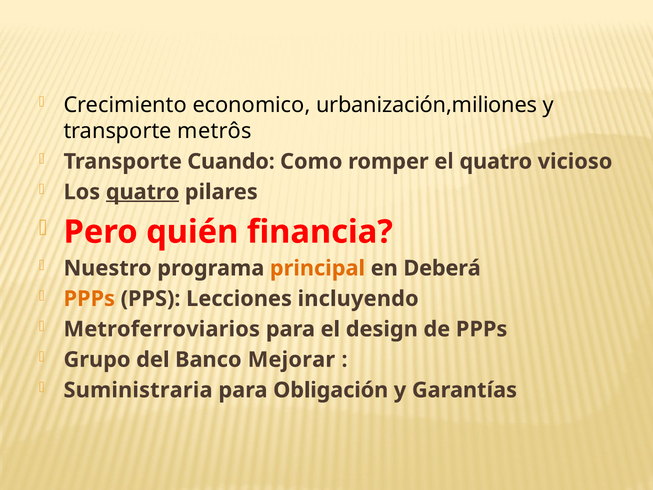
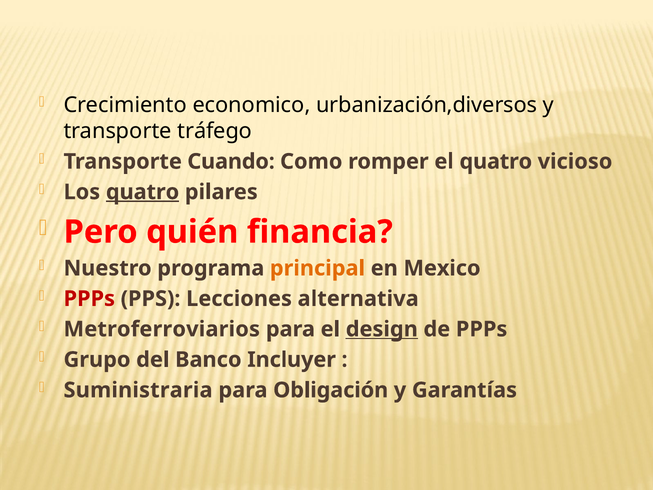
urbanización,miliones: urbanización,miliones -> urbanización,diversos
metrôs: metrôs -> tráfego
Deberá: Deberá -> Mexico
PPPs at (89, 299) colour: orange -> red
incluyendo: incluyendo -> alternativa
design underline: none -> present
Mejorar: Mejorar -> Incluyer
